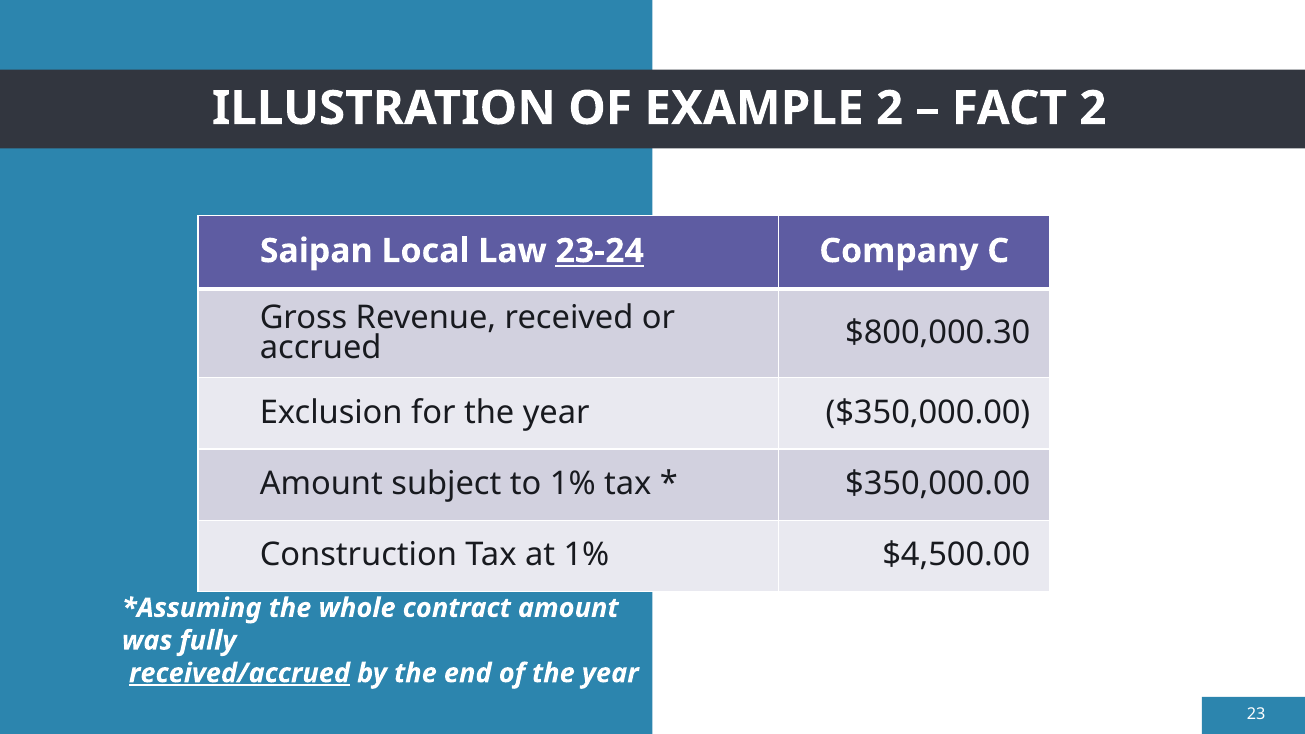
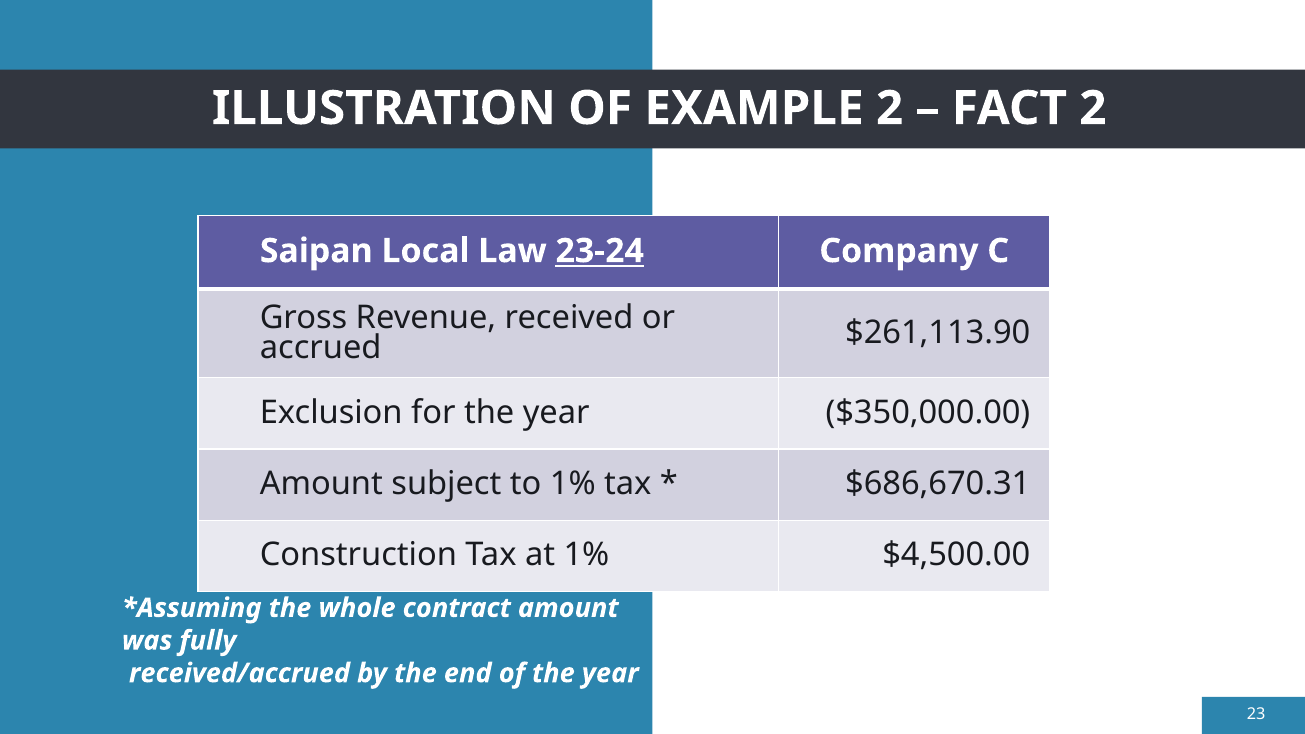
$800,000.30: $800,000.30 -> $261,113.90
$350,000.00 at (938, 484): $350,000.00 -> $686,670.31
received/accrued underline: present -> none
